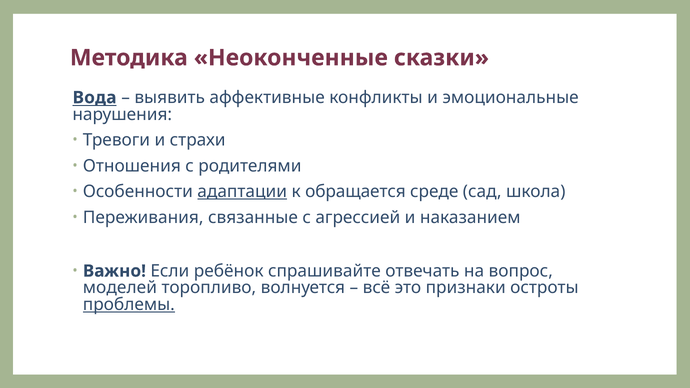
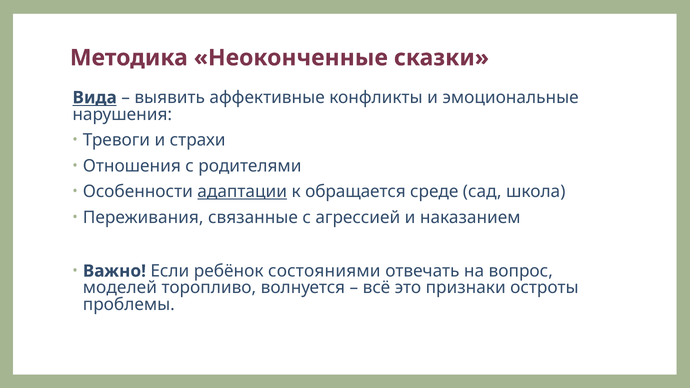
Вода: Вода -> Вида
спрашивайте: спрашивайте -> состояниями
проблемы underline: present -> none
